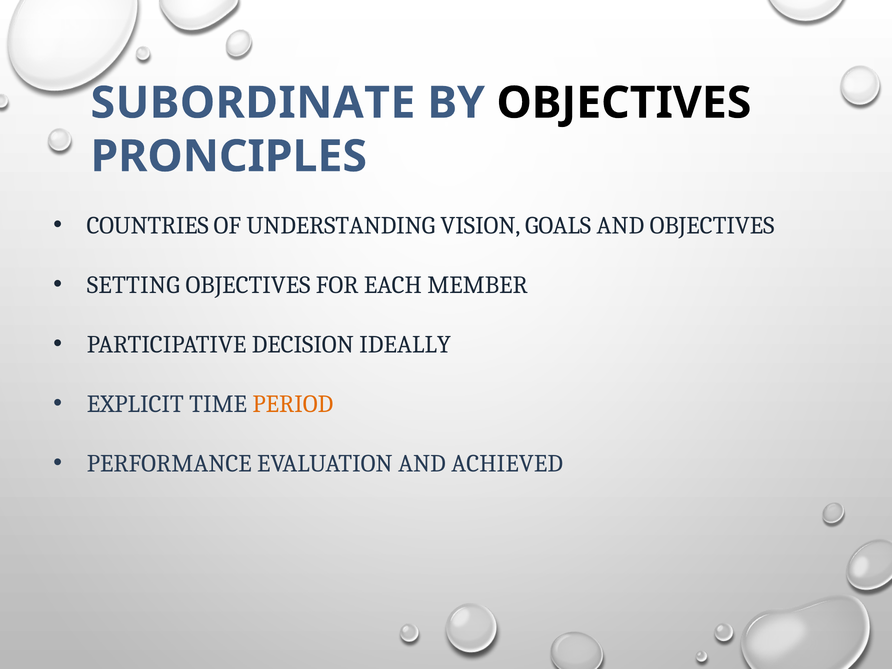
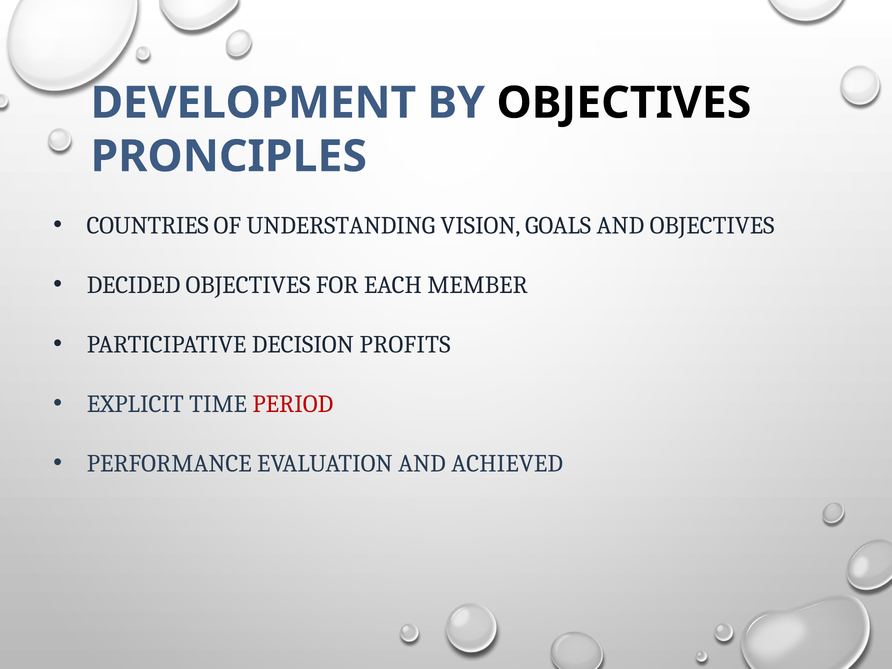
SUBORDINATE: SUBORDINATE -> DEVELOPMENT
SETTING: SETTING -> DECIDED
IDEALLY: IDEALLY -> PROFITS
PERIOD colour: orange -> red
